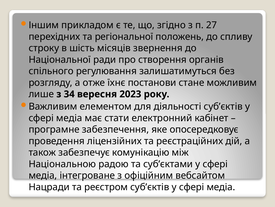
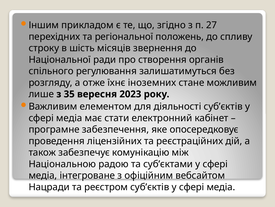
постанови: постанови -> іноземних
34: 34 -> 35
